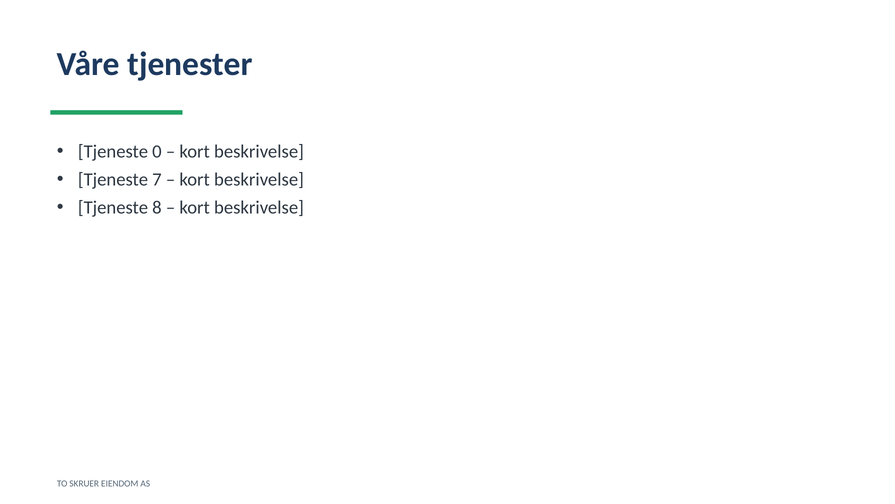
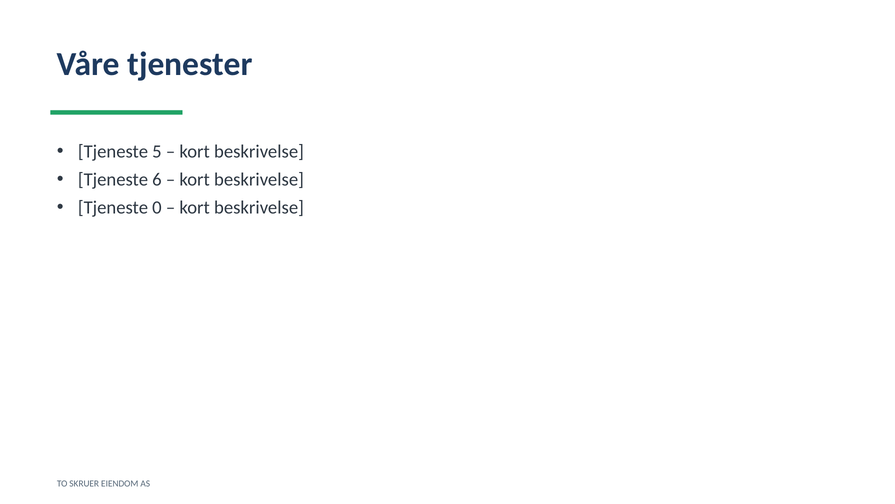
0: 0 -> 5
7: 7 -> 6
8: 8 -> 0
